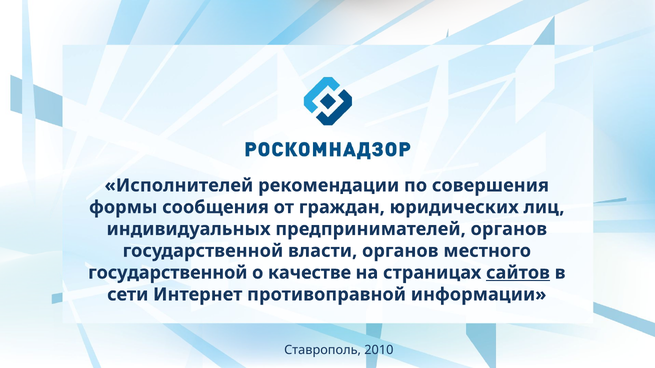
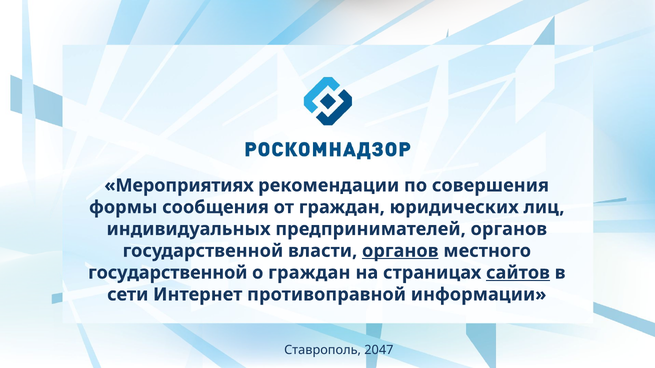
Исполнителей: Исполнителей -> Мероприятиях
органов at (400, 251) underline: none -> present
о качестве: качестве -> граждан
2010: 2010 -> 2047
